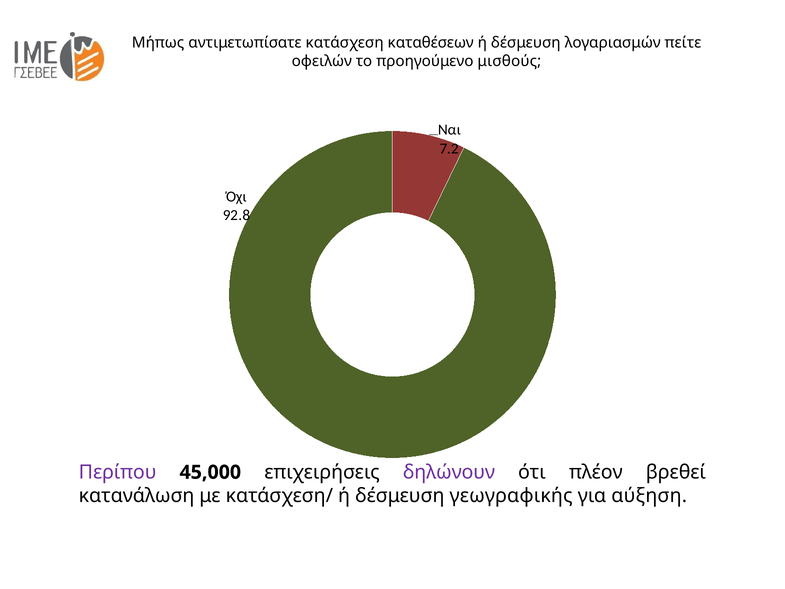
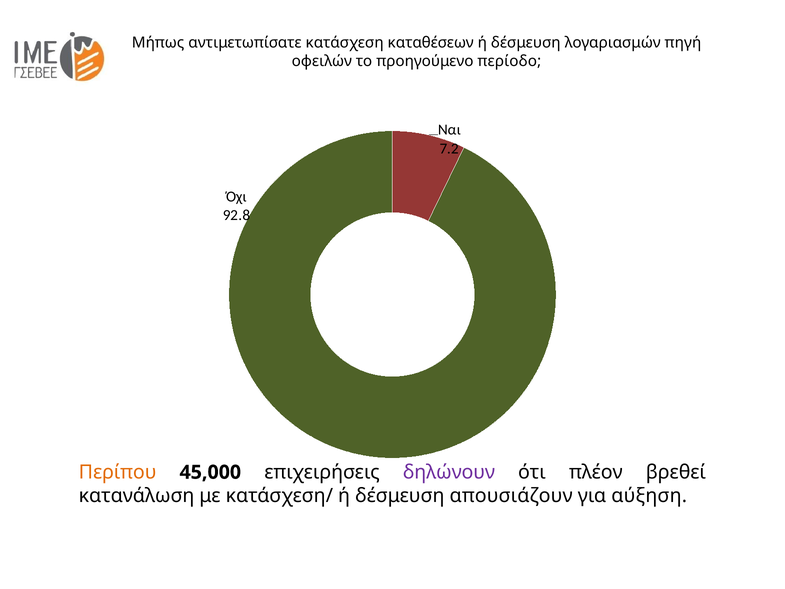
πείτε: πείτε -> πηγή
μισθούς: μισθούς -> περίοδο
Περίπου colour: purple -> orange
γεωγραφικής: γεωγραφικής -> απουσιάζουν
